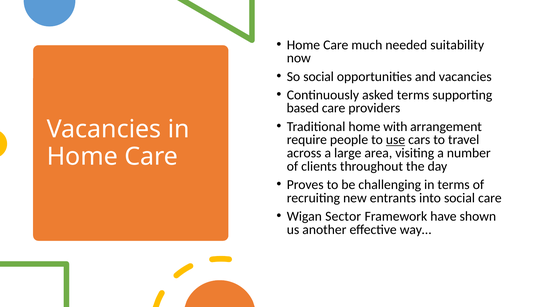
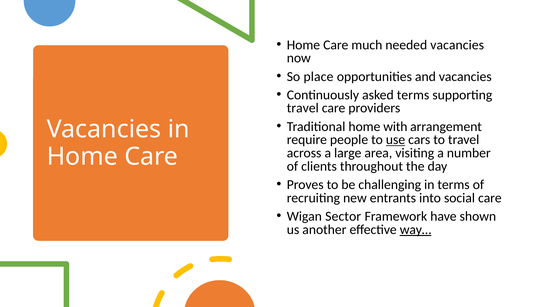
needed suitability: suitability -> vacancies
So social: social -> place
based at (303, 108): based -> travel
way… underline: none -> present
